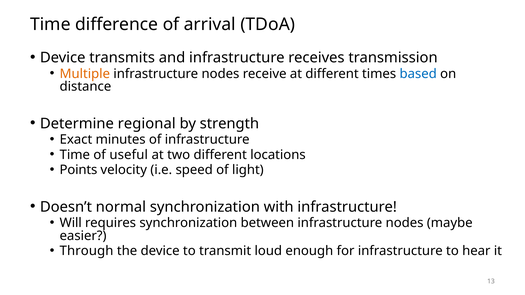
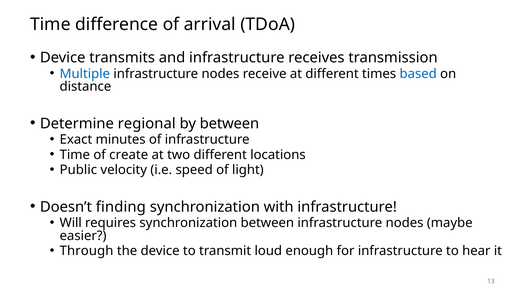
Multiple colour: orange -> blue
by strength: strength -> between
useful: useful -> create
Points: Points -> Public
normal: normal -> finding
